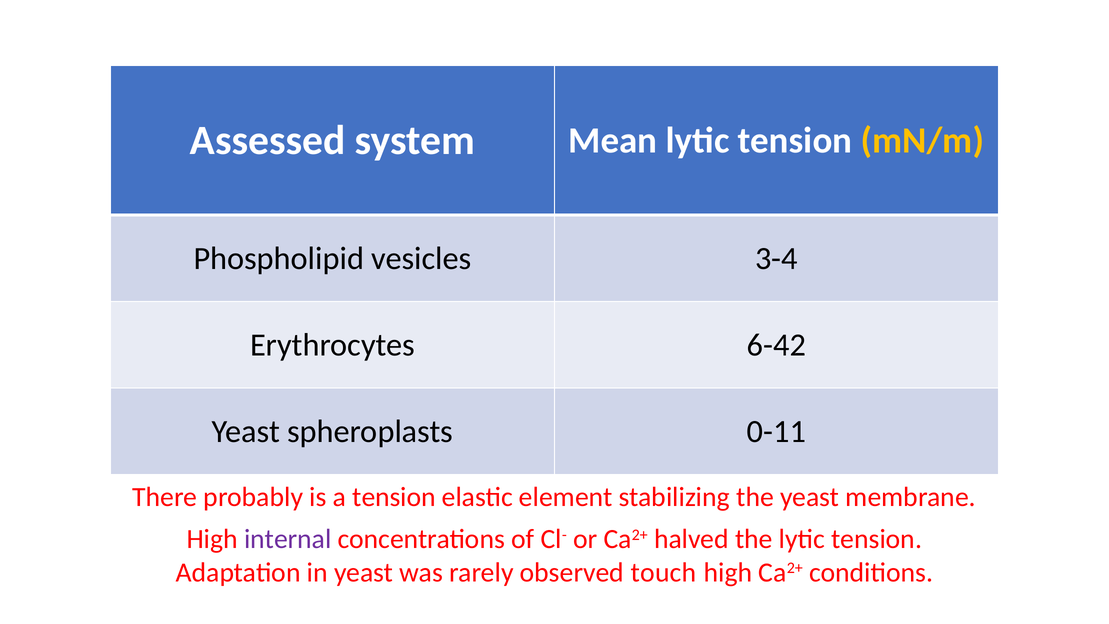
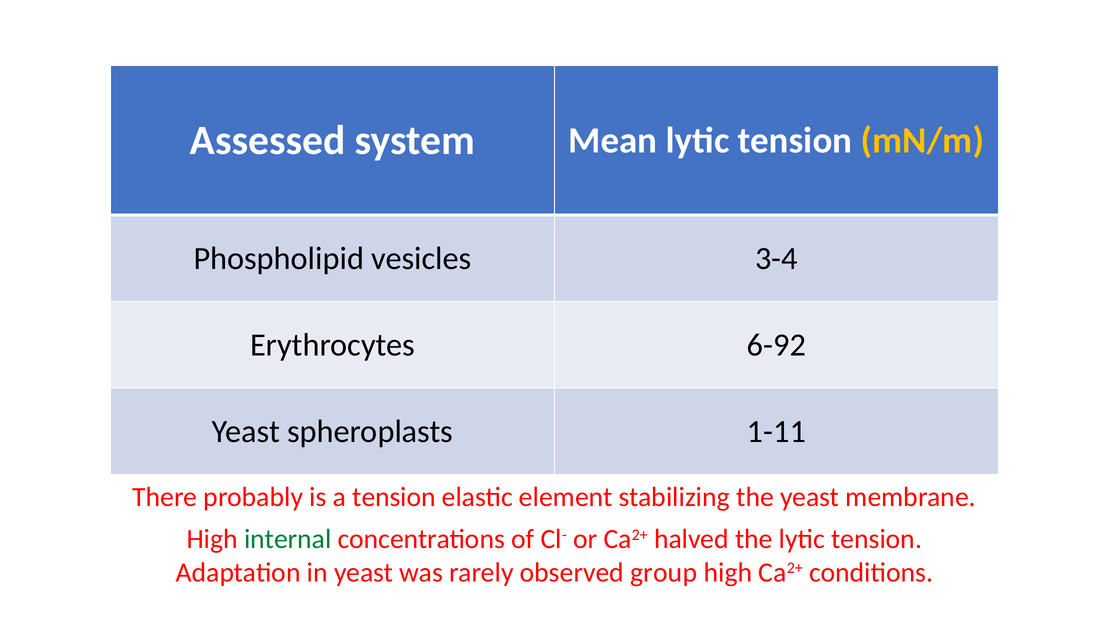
6-42: 6-42 -> 6-92
0-11: 0-11 -> 1-11
internal colour: purple -> green
touch: touch -> group
